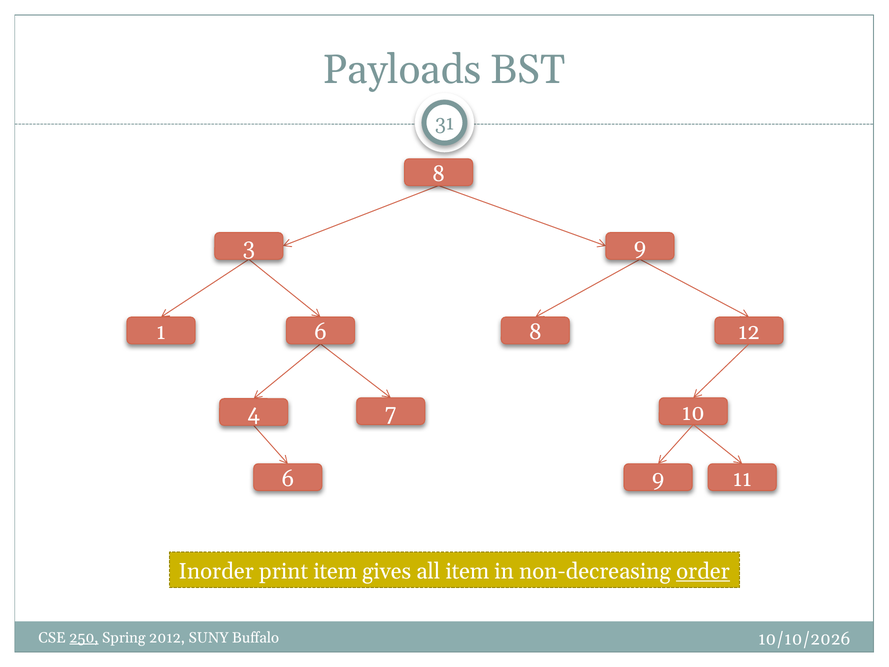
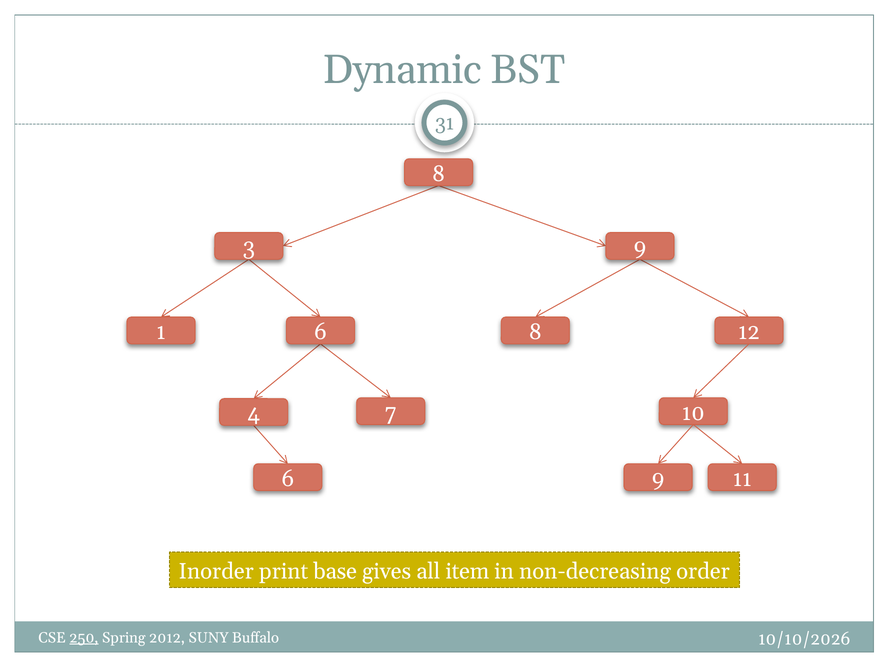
Payloads: Payloads -> Dynamic
print item: item -> base
order underline: present -> none
